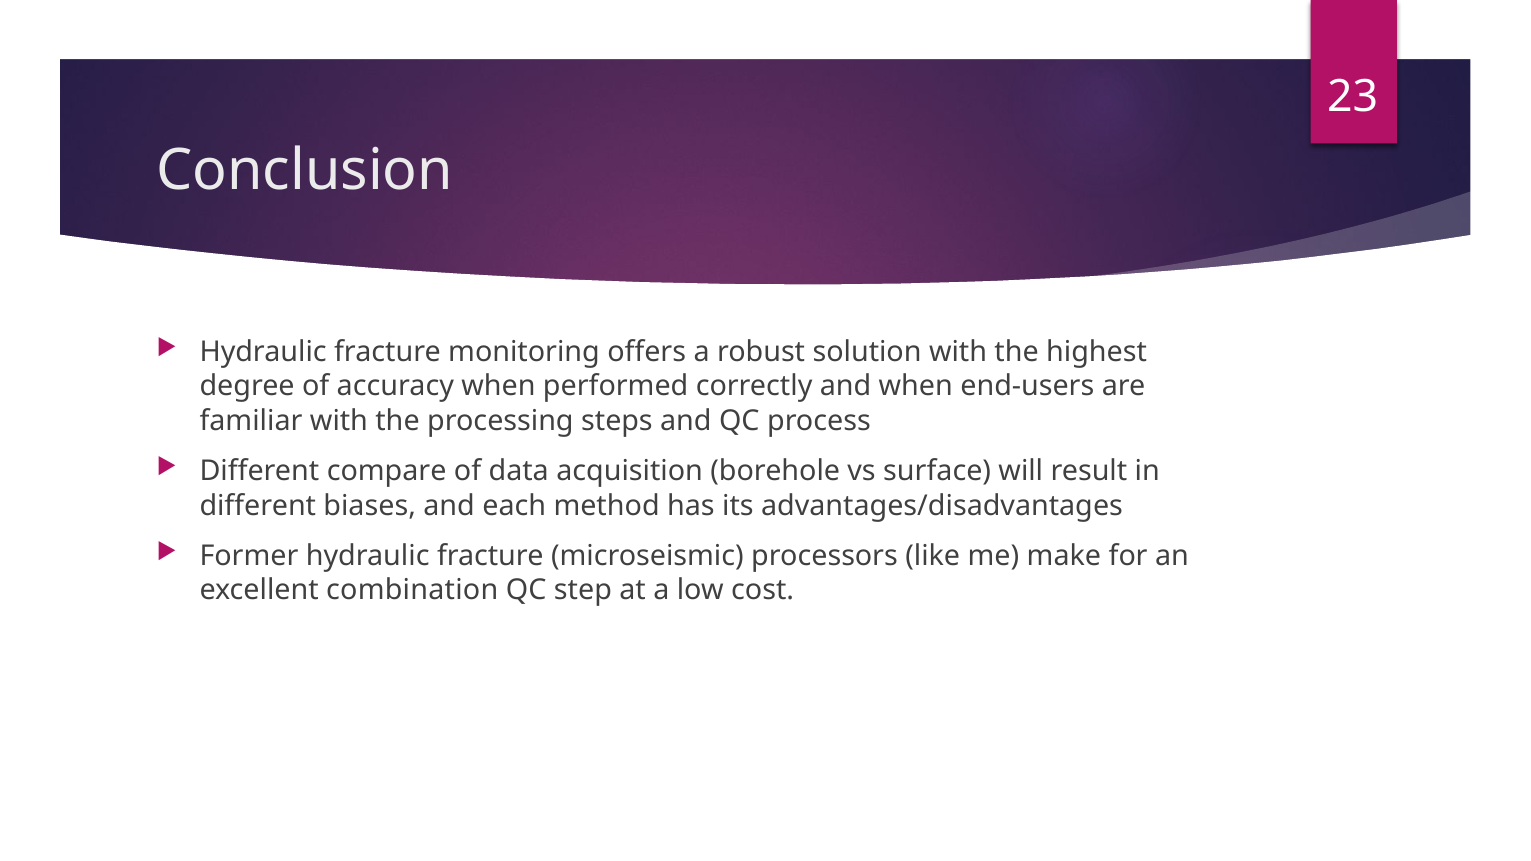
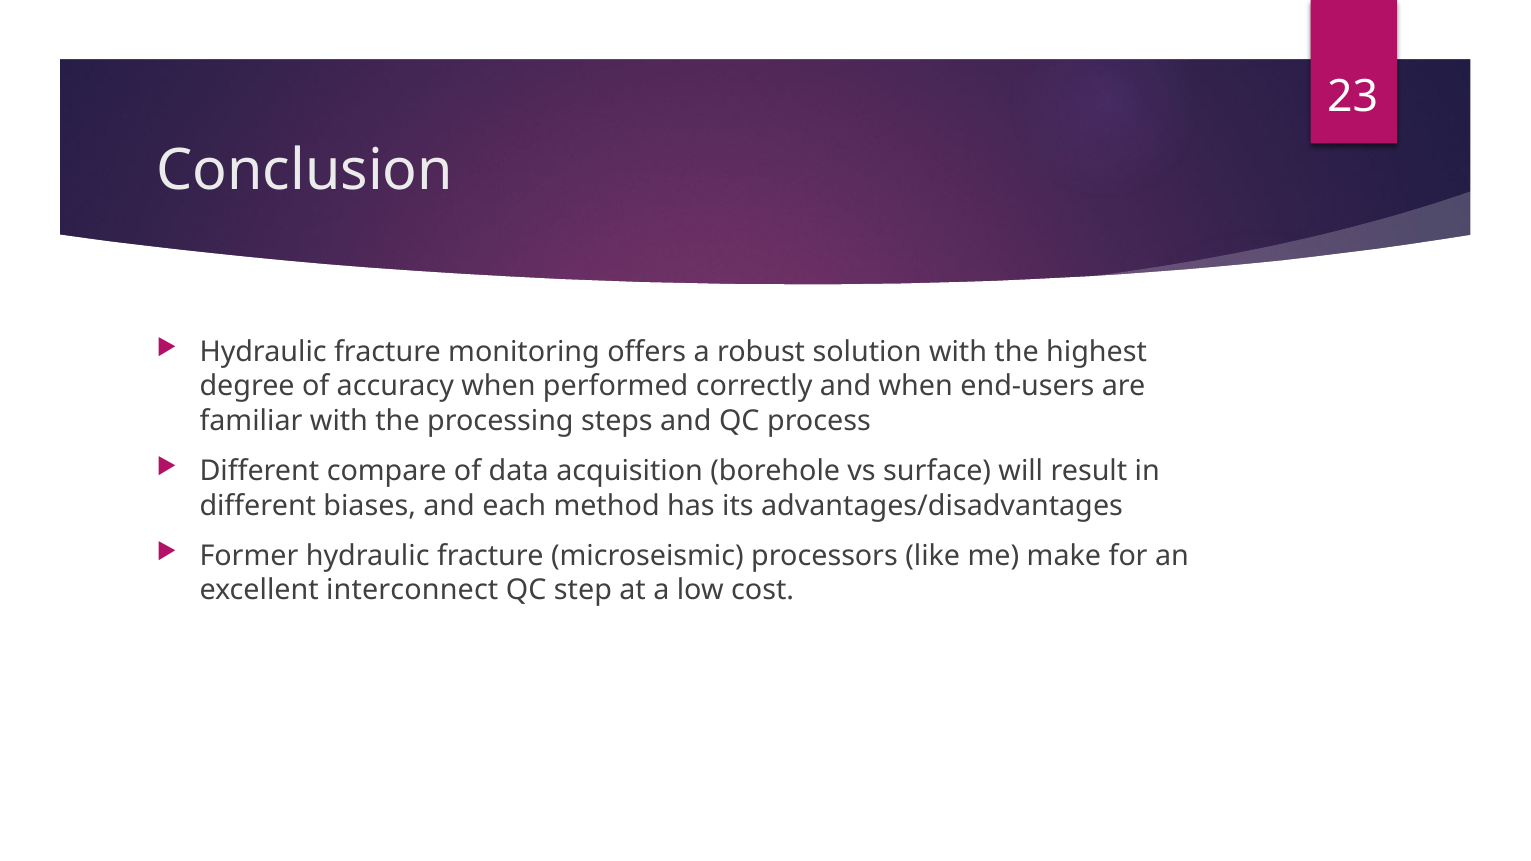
combination: combination -> interconnect
